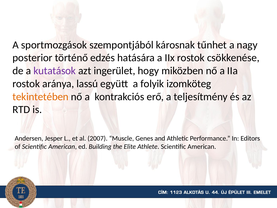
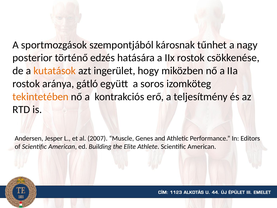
kutatások colour: purple -> orange
lassú: lassú -> gátló
folyik: folyik -> soros
